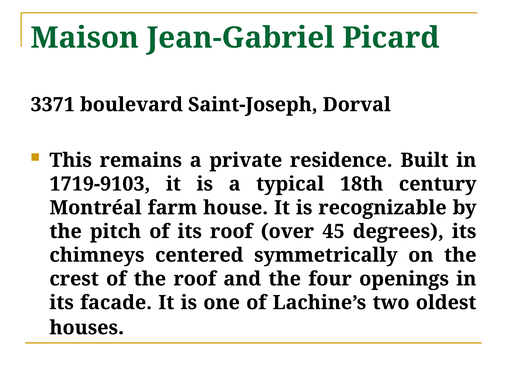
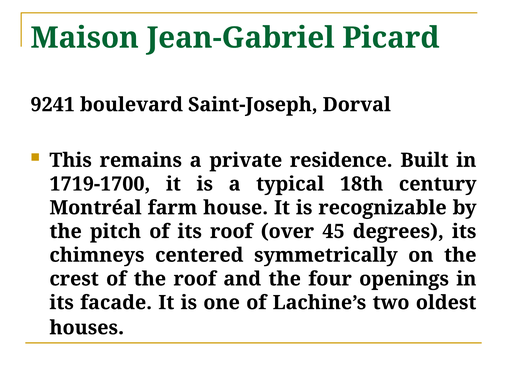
3371: 3371 -> 9241
1719-9103: 1719-9103 -> 1719-1700
